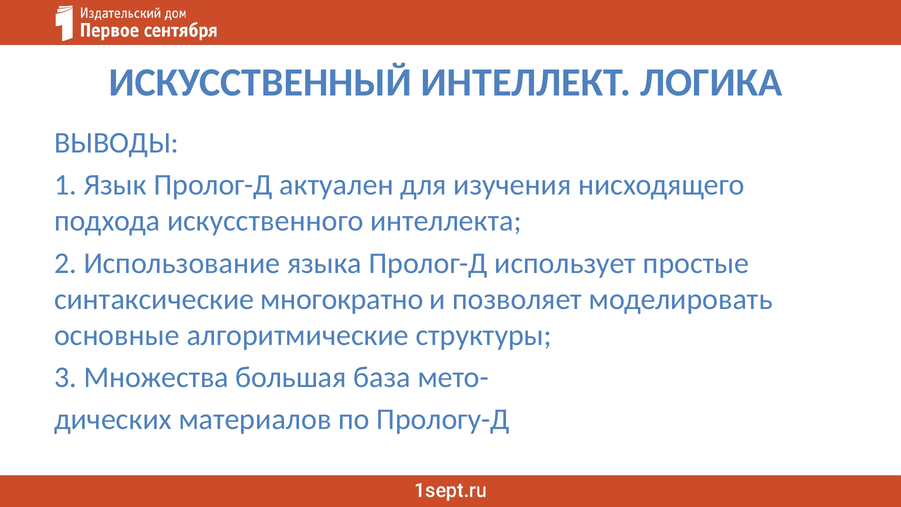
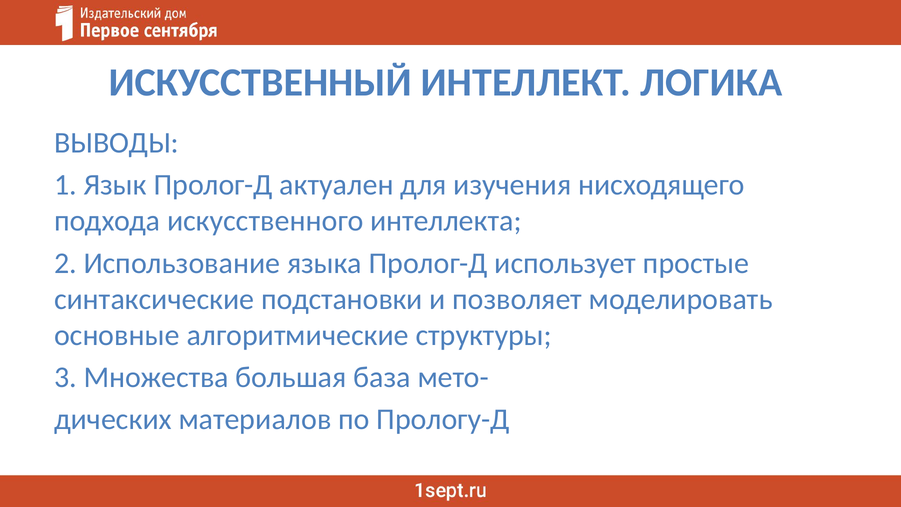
многократно: многократно -> подстановки
